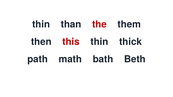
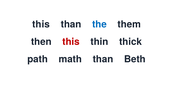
thin at (41, 24): thin -> this
the colour: red -> blue
math bath: bath -> than
